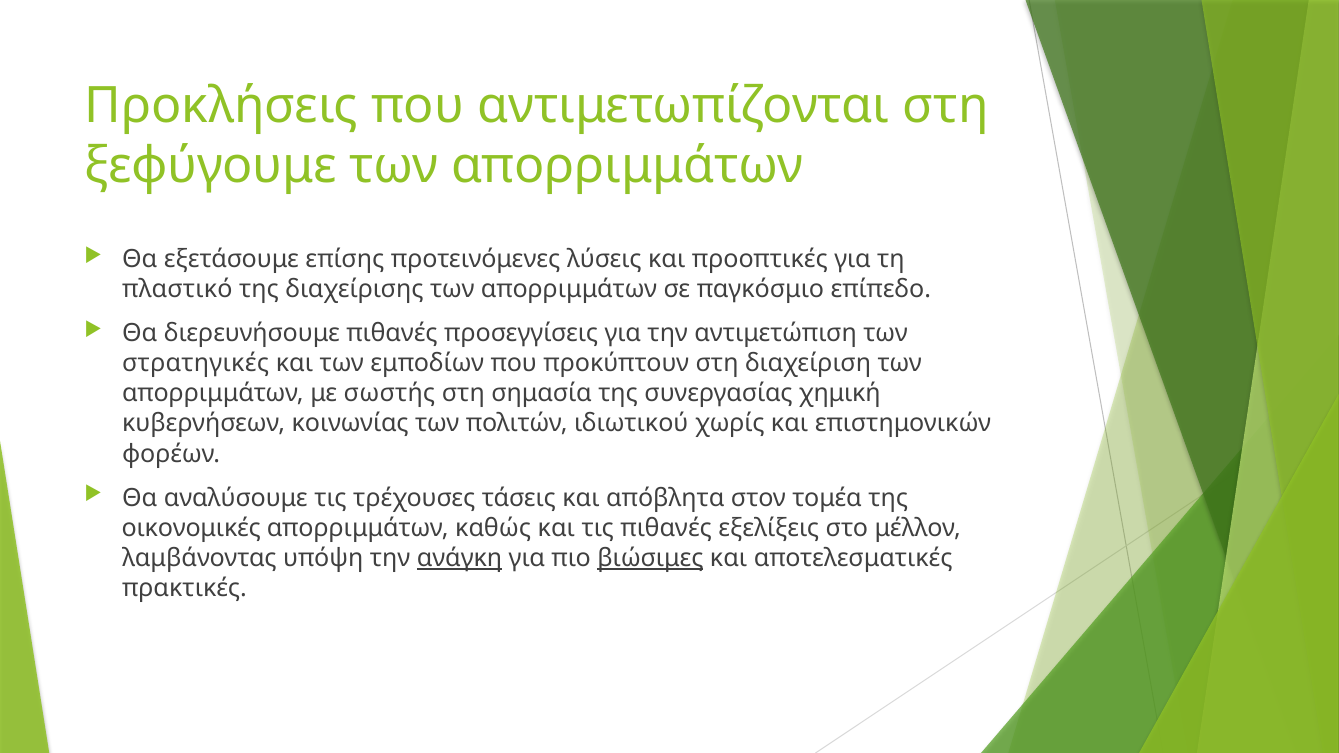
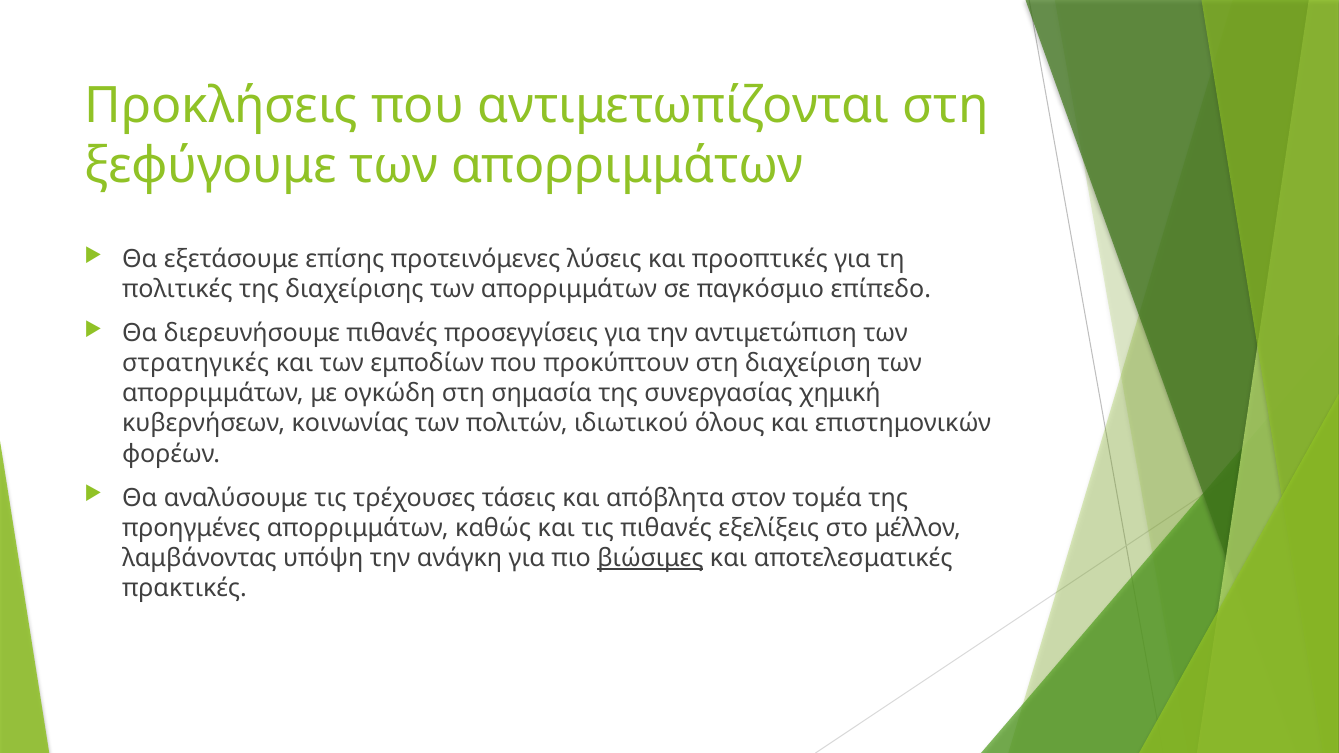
πλαστικό: πλαστικό -> πολιτικές
σωστής: σωστής -> ογκώδη
χωρίς: χωρίς -> όλους
οικονομικές: οικονομικές -> προηγμένες
ανάγκη underline: present -> none
